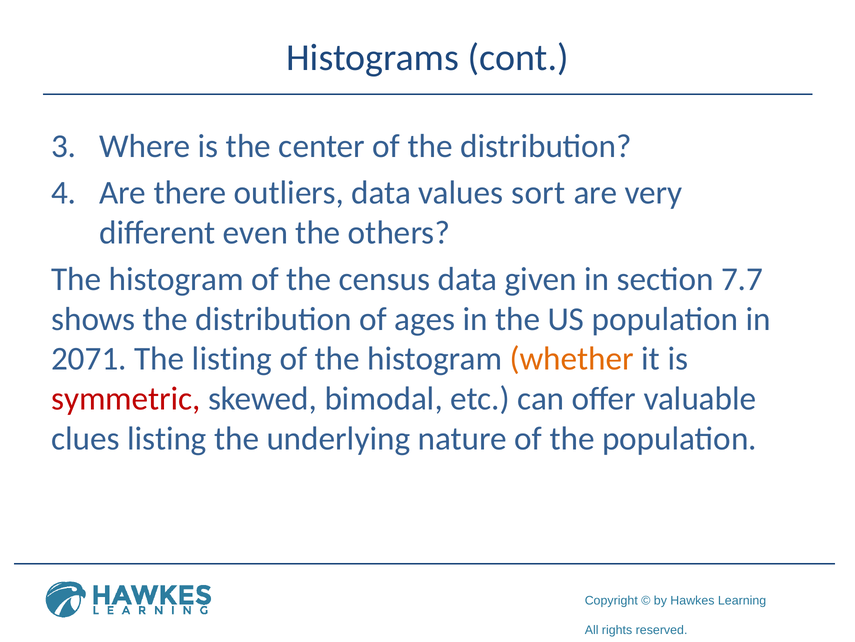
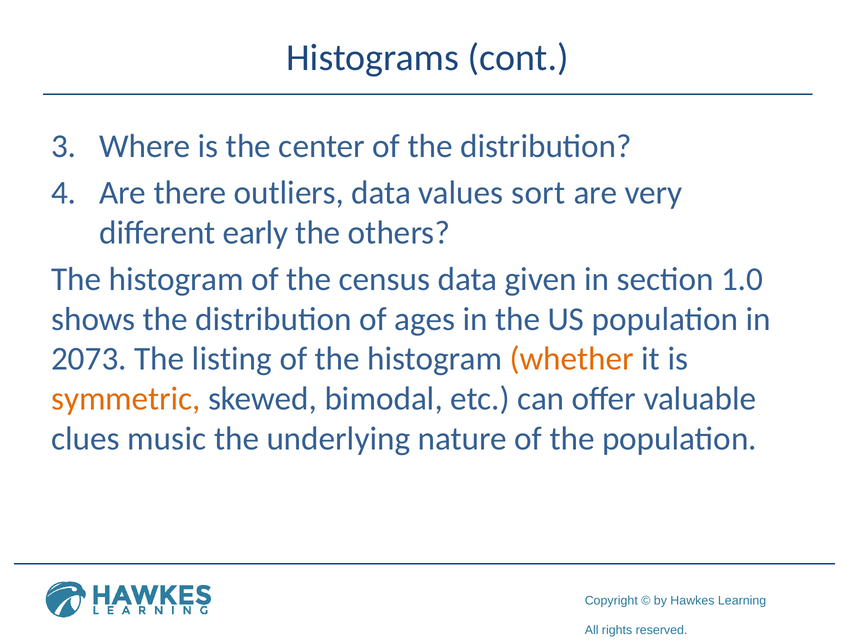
even: even -> early
7.7: 7.7 -> 1.0
2071: 2071 -> 2073
symmetric colour: red -> orange
clues listing: listing -> music
